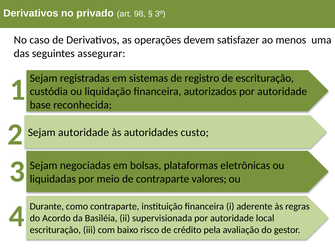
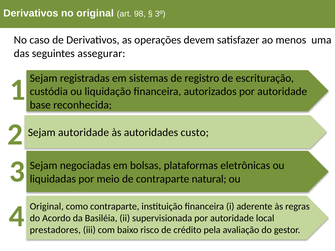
no privado: privado -> original
valores: valores -> natural
Durante at (47, 207): Durante -> Original
escrituração at (55, 230): escrituração -> prestadores
